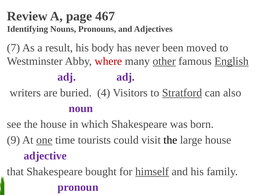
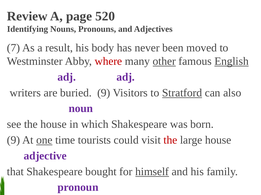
467: 467 -> 520
buried 4: 4 -> 9
the at (170, 141) colour: black -> red
